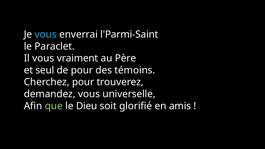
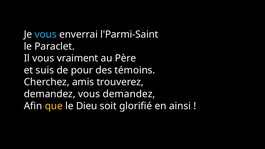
seul: seul -> suis
Cherchez pour: pour -> amis
vous universelle: universelle -> demandez
que colour: light green -> yellow
amis: amis -> ainsi
